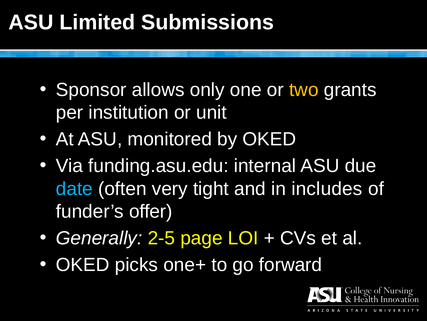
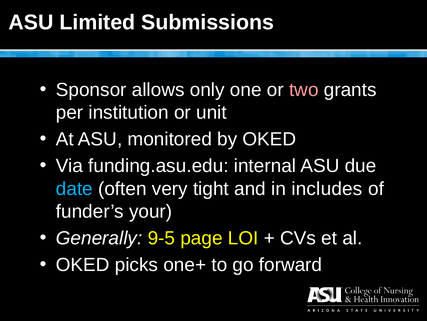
two colour: yellow -> pink
offer: offer -> your
2-5: 2-5 -> 9-5
